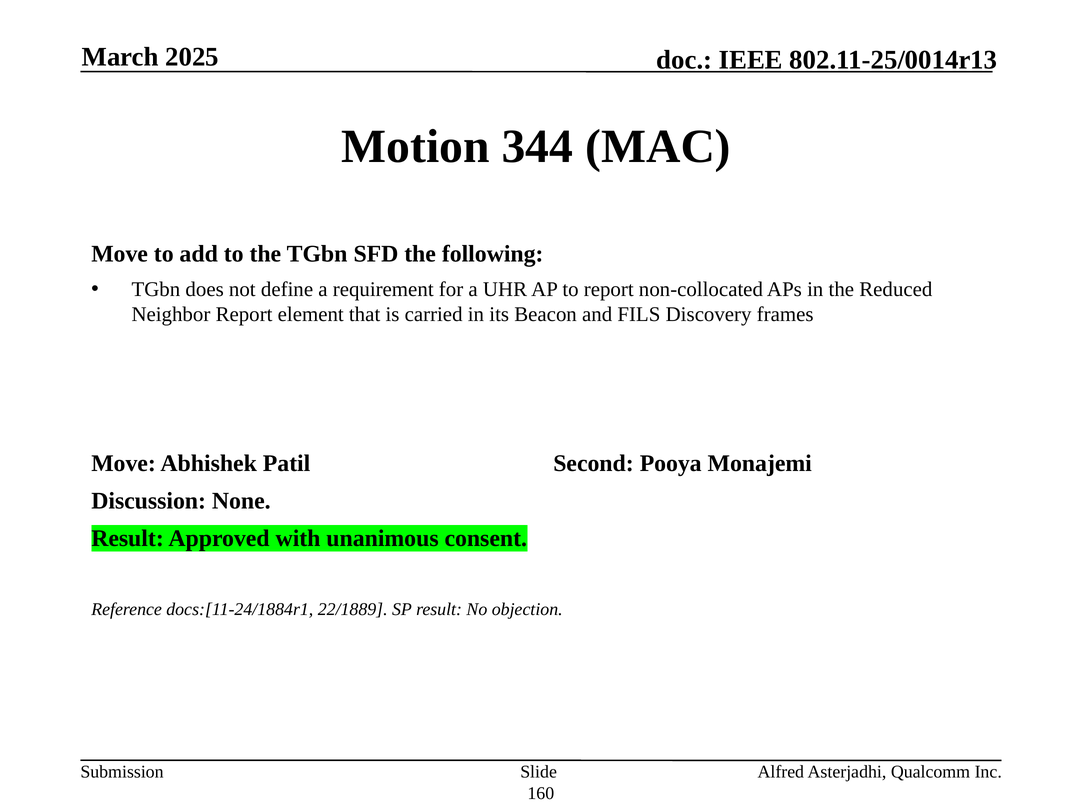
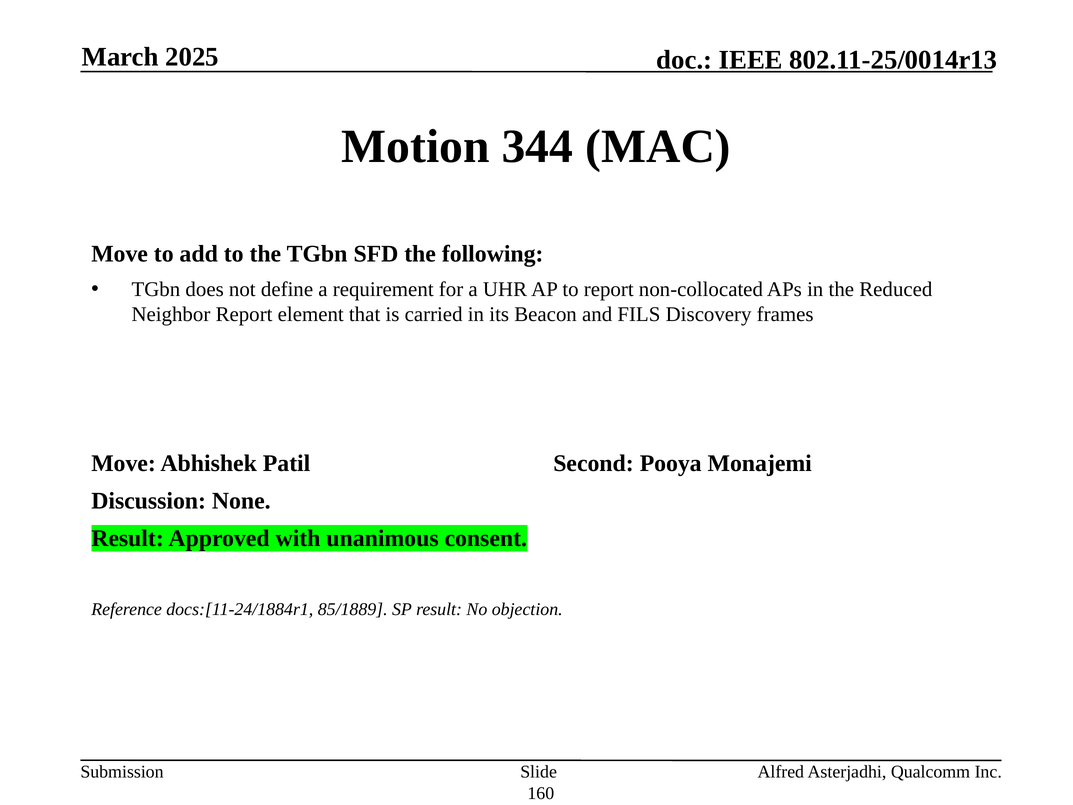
22/1889: 22/1889 -> 85/1889
